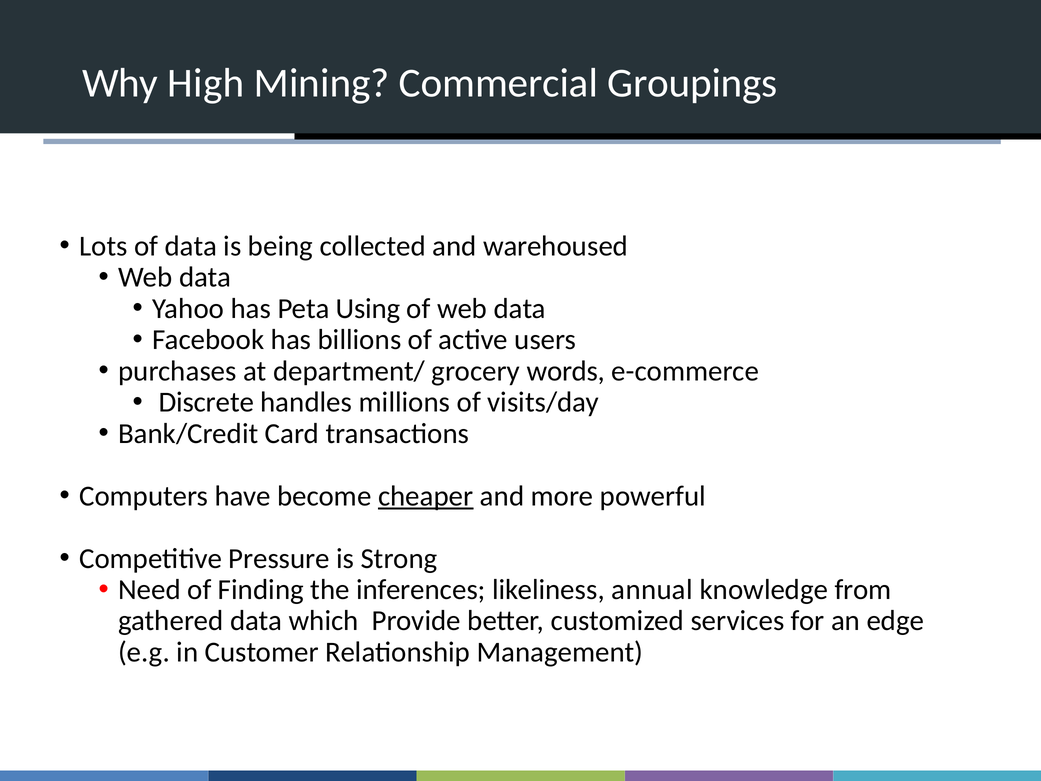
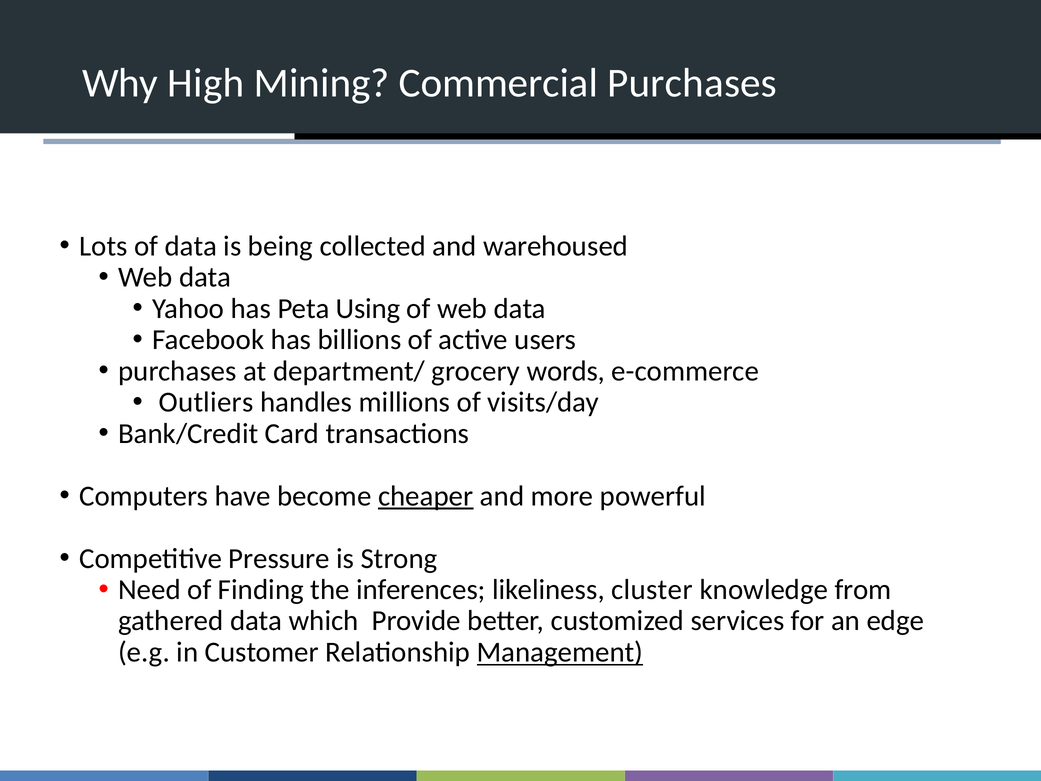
Commercial Groupings: Groupings -> Purchases
Discrete: Discrete -> Outliers
annual: annual -> cluster
Management underline: none -> present
